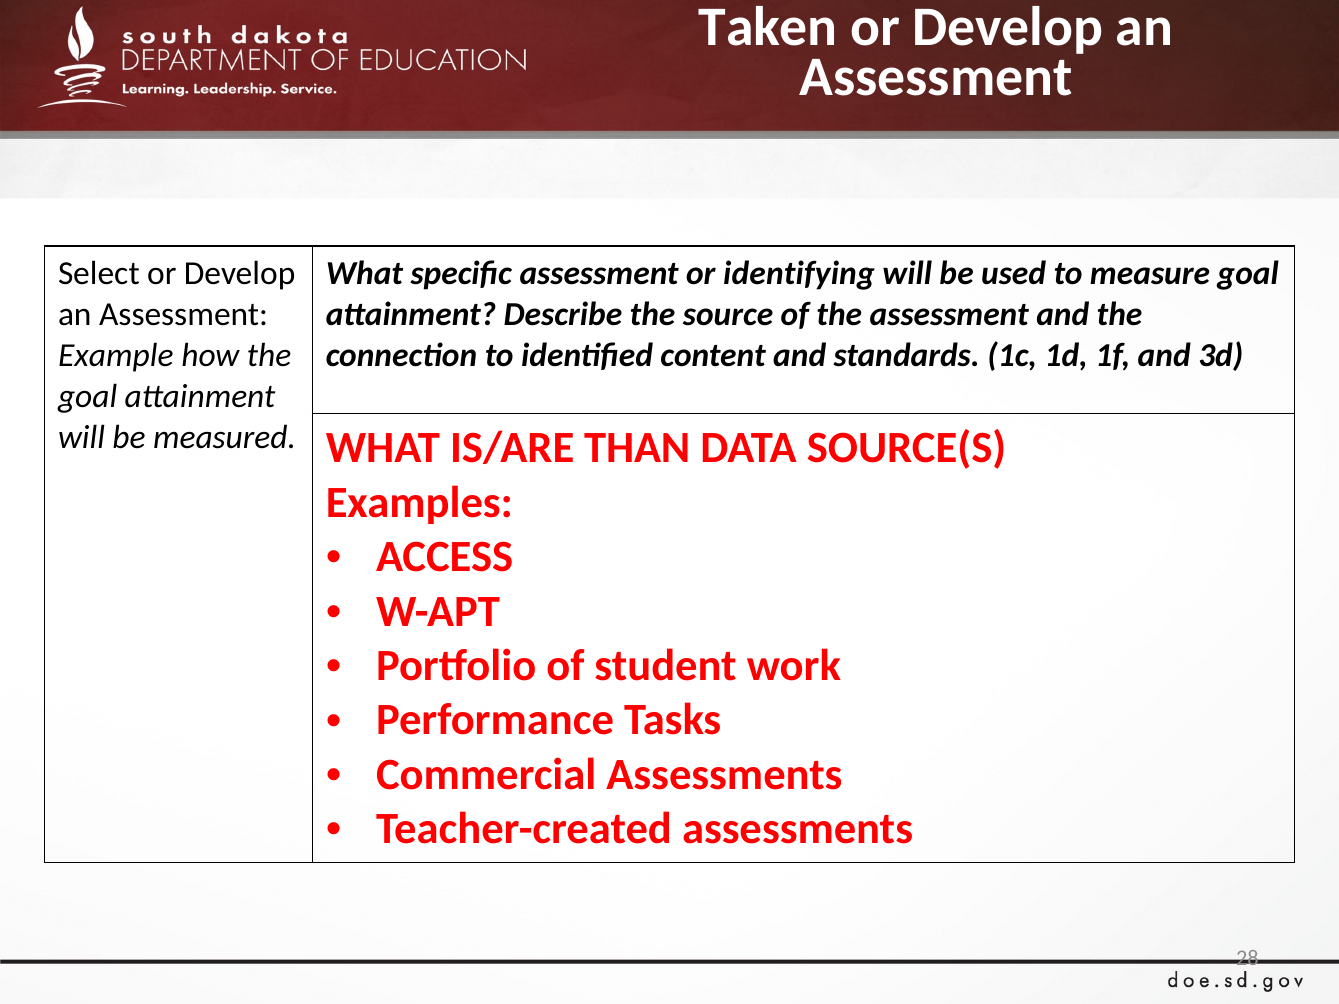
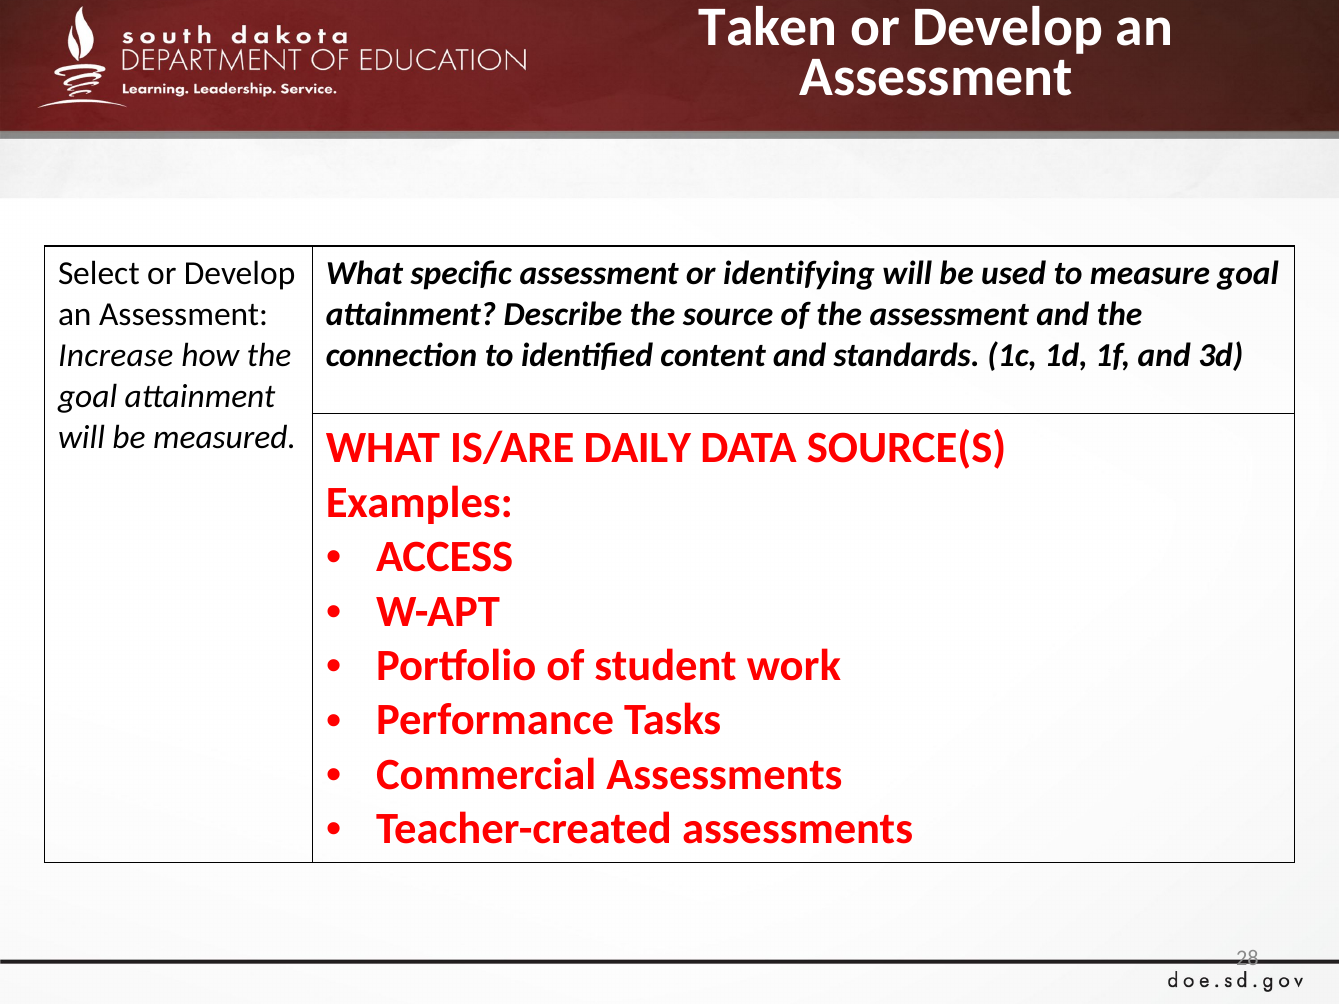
Example: Example -> Increase
THAN: THAN -> DAILY
